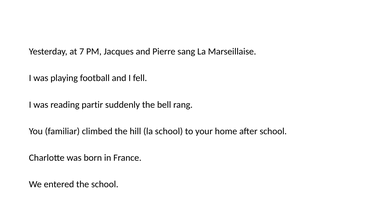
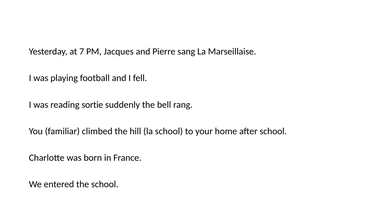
partir: partir -> sortie
